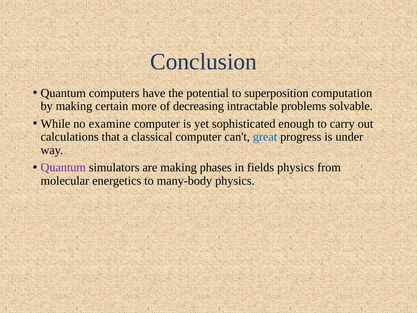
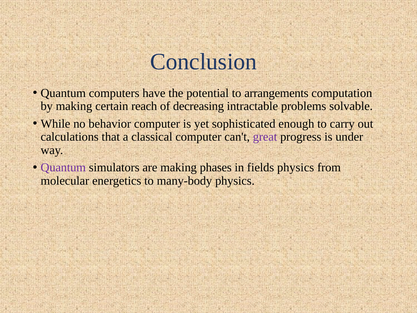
superposition: superposition -> arrangements
more: more -> reach
examine: examine -> behavior
great colour: blue -> purple
